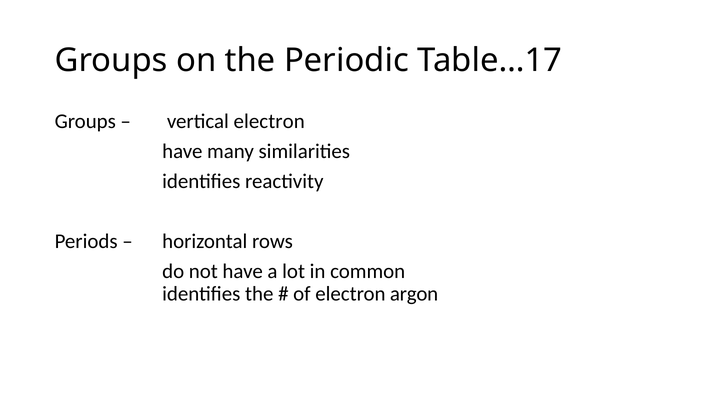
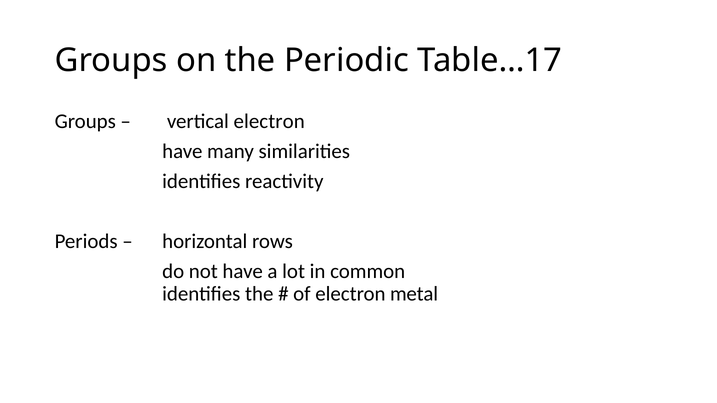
argon: argon -> metal
